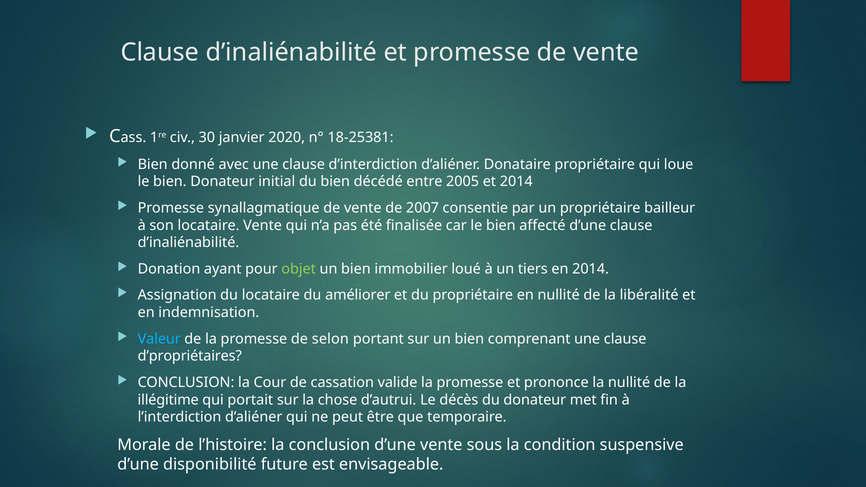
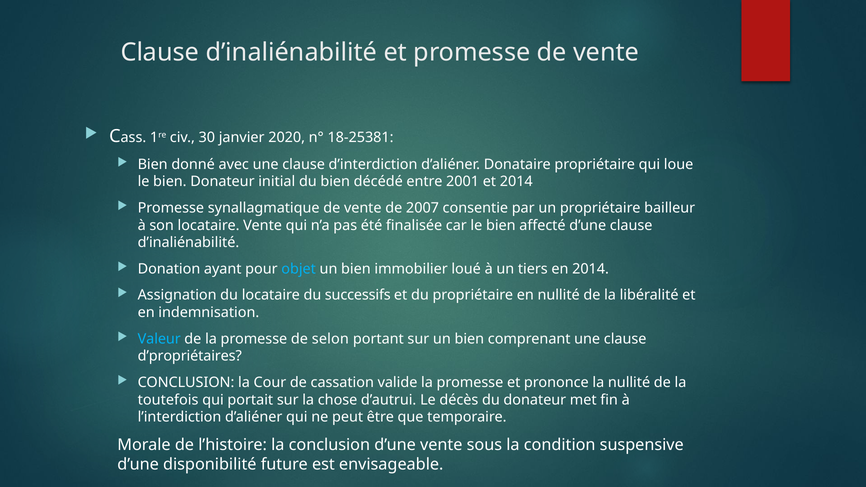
2005: 2005 -> 2001
objet colour: light green -> light blue
améliorer: améliorer -> successifs
illégitime: illégitime -> toutefois
